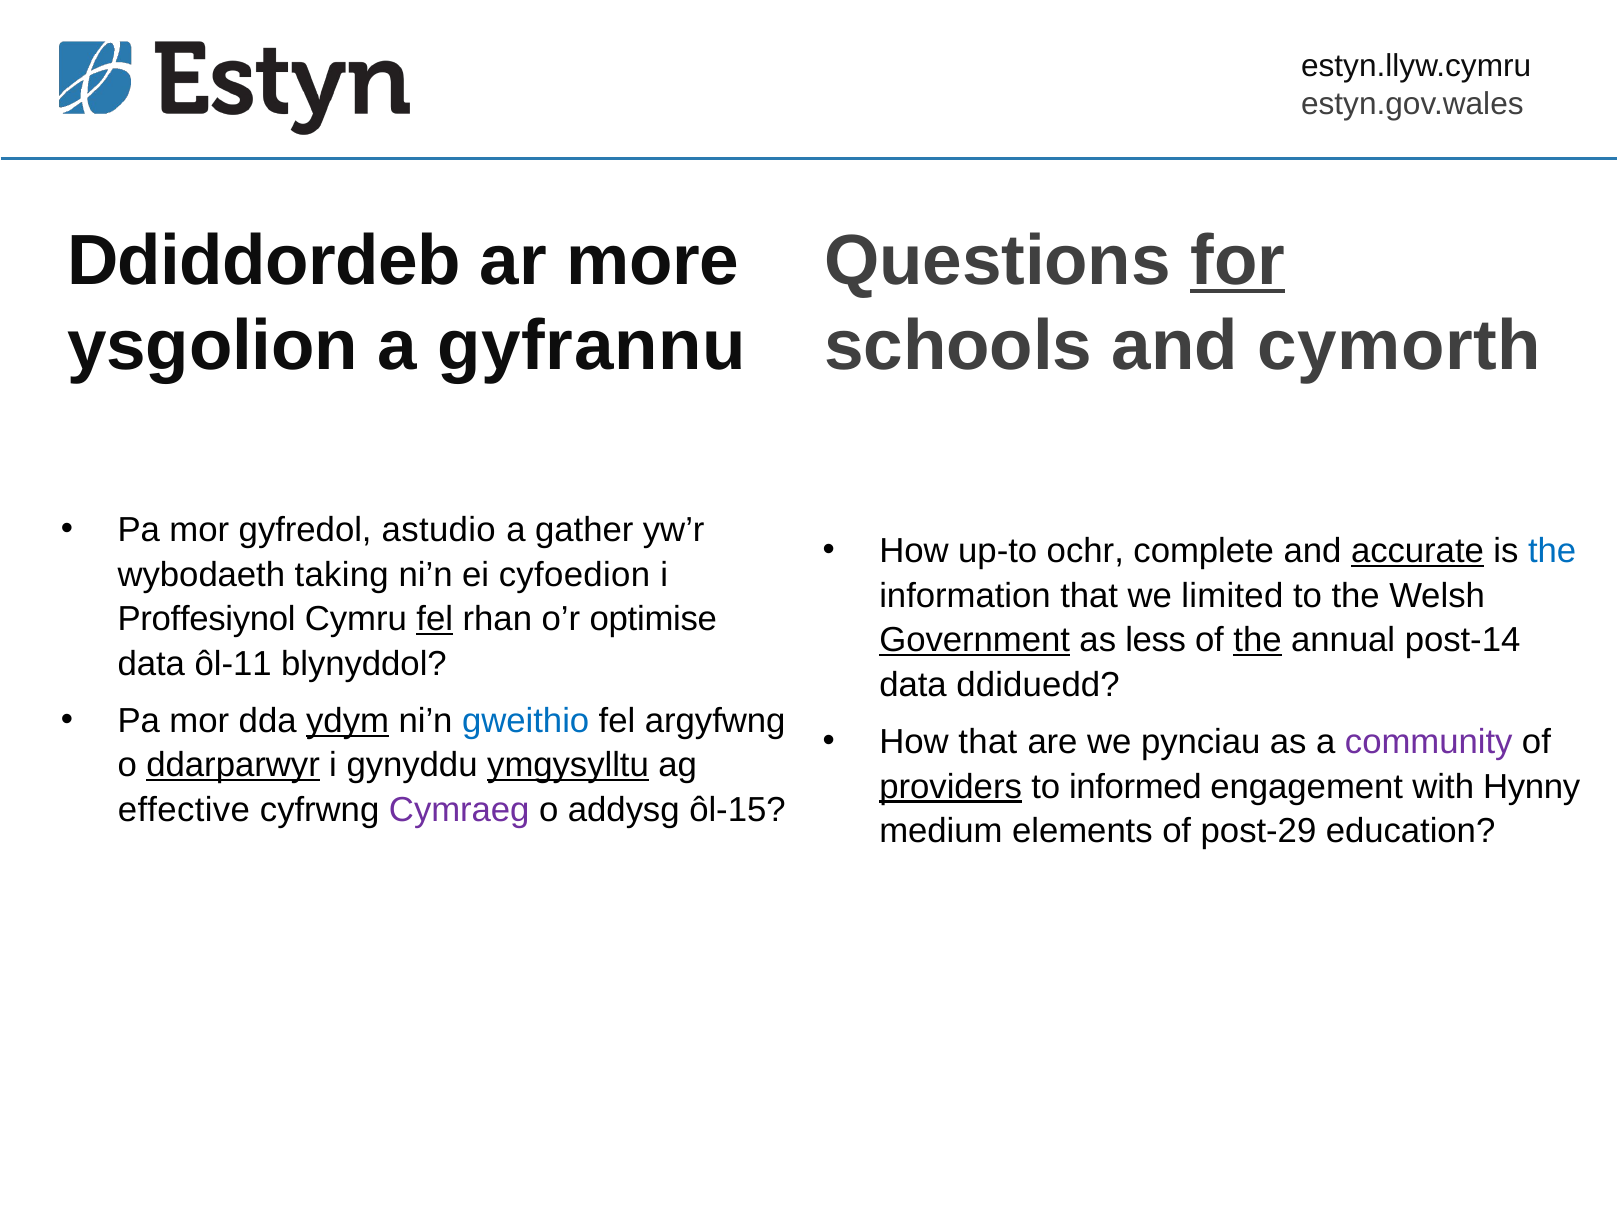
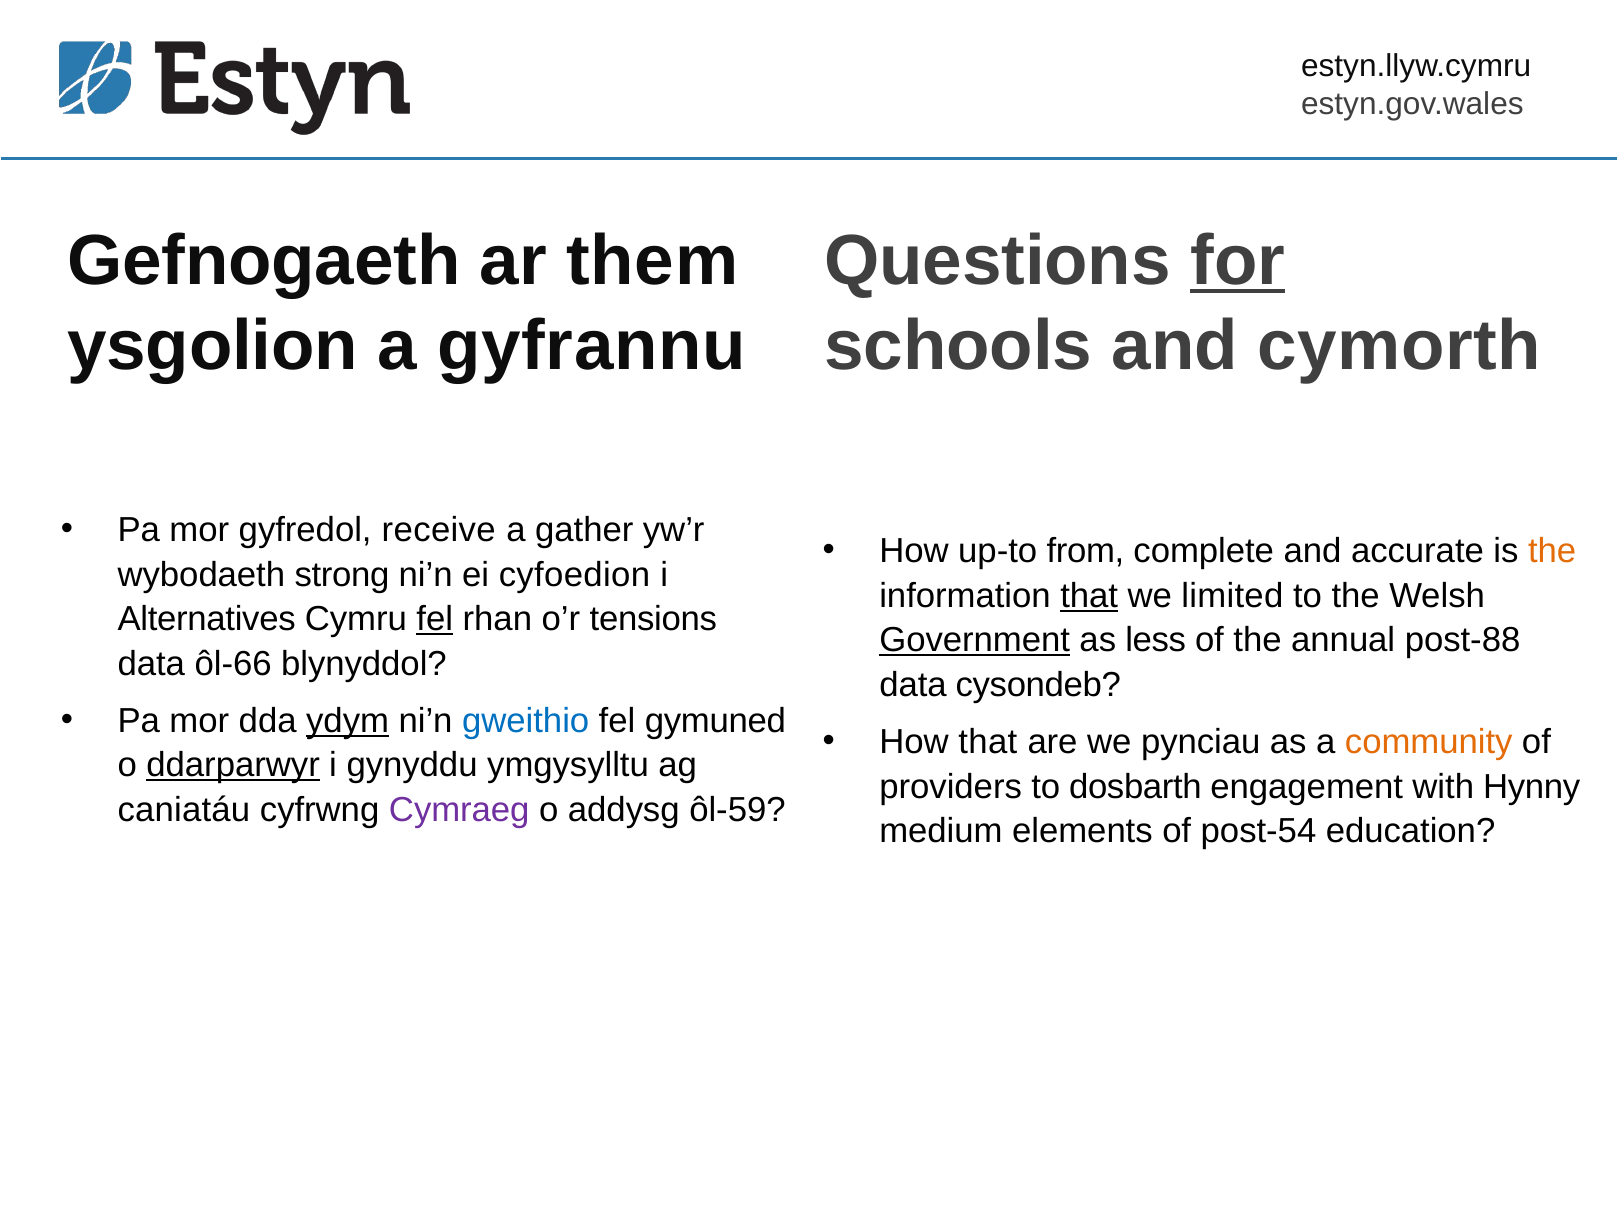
Ddiddordeb: Ddiddordeb -> Gefnogaeth
more: more -> them
astudio: astudio -> receive
ochr: ochr -> from
accurate underline: present -> none
the at (1552, 552) colour: blue -> orange
taking: taking -> strong
that at (1089, 596) underline: none -> present
Proffesiynol: Proffesiynol -> Alternatives
optimise: optimise -> tensions
the at (1258, 641) underline: present -> none
post-14: post-14 -> post-88
ôl-11: ôl-11 -> ôl-66
ddiduedd: ddiduedd -> cysondeb
argyfwng: argyfwng -> gymuned
community colour: purple -> orange
ymgysylltu underline: present -> none
providers underline: present -> none
informed: informed -> dosbarth
effective: effective -> caniatáu
ôl-15: ôl-15 -> ôl-59
post-29: post-29 -> post-54
